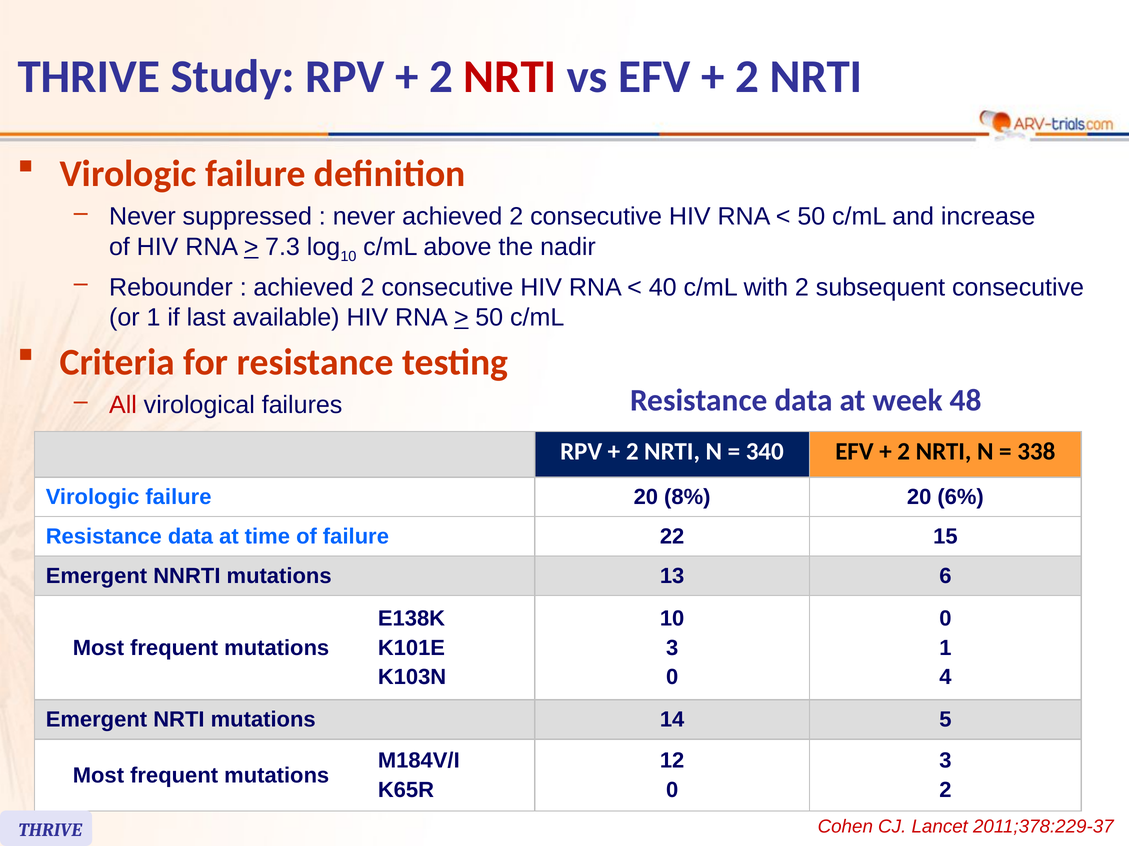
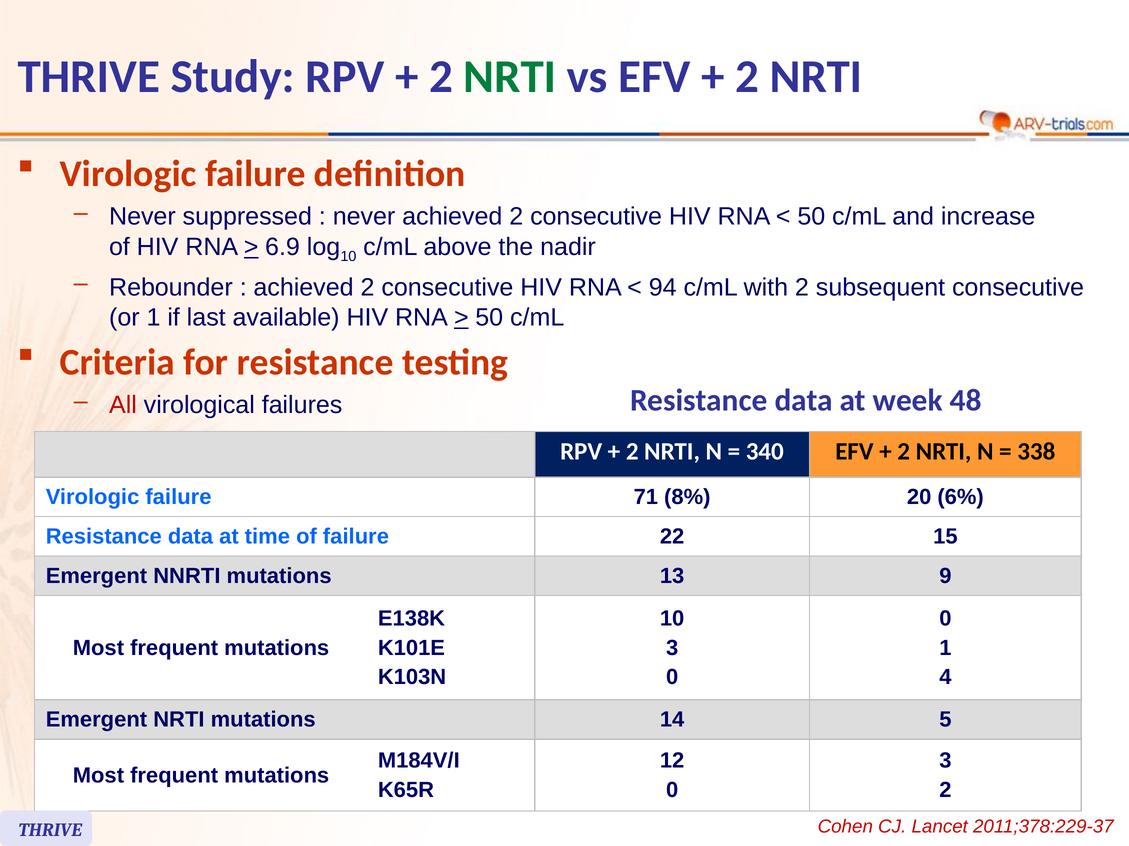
NRTI at (510, 77) colour: red -> green
7.3: 7.3 -> 6.9
40: 40 -> 94
failure 20: 20 -> 71
6: 6 -> 9
